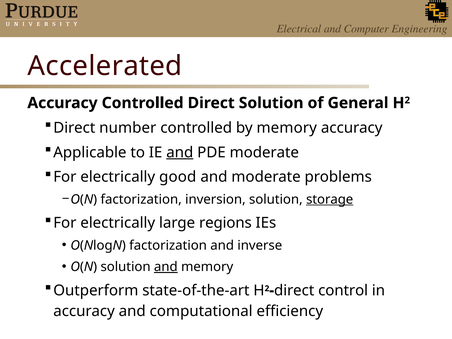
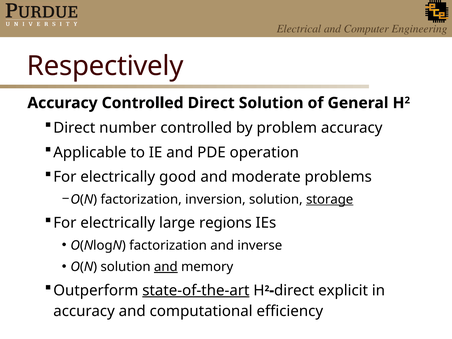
Accelerated: Accelerated -> Respectively
by memory: memory -> problem
and at (180, 152) underline: present -> none
PDE moderate: moderate -> operation
state-of-the-art underline: none -> present
control: control -> explicit
